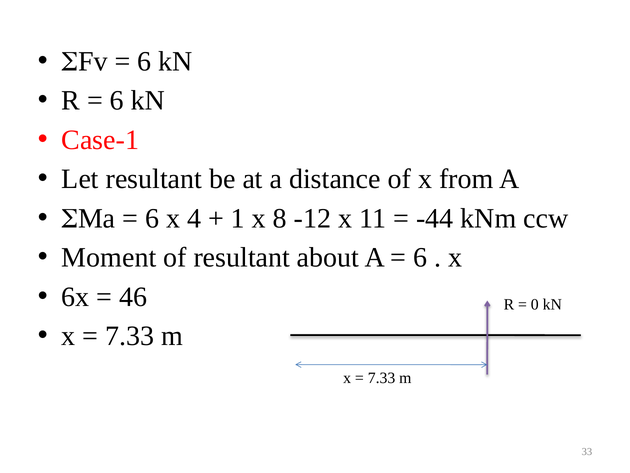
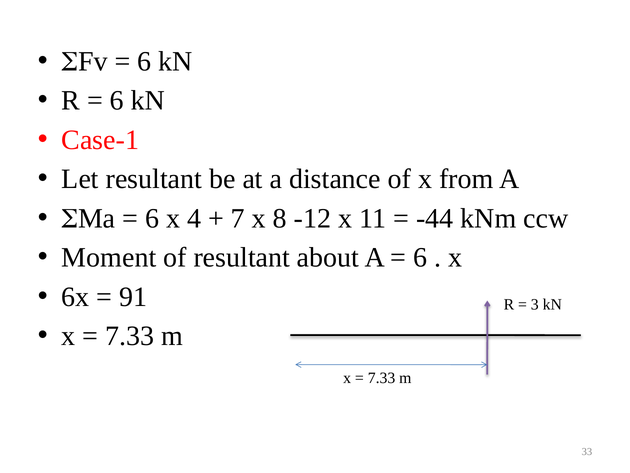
1: 1 -> 7
46: 46 -> 91
0: 0 -> 3
